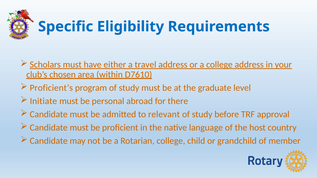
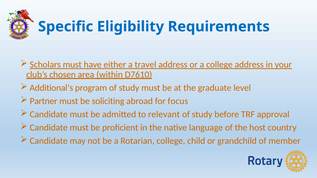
Proficient’s: Proficient’s -> Additional’s
Initiate: Initiate -> Partner
personal: personal -> soliciting
there: there -> focus
